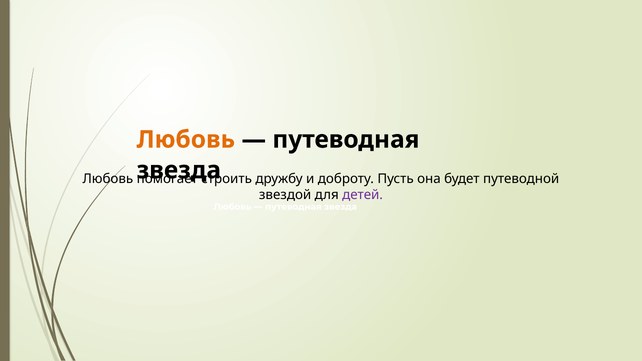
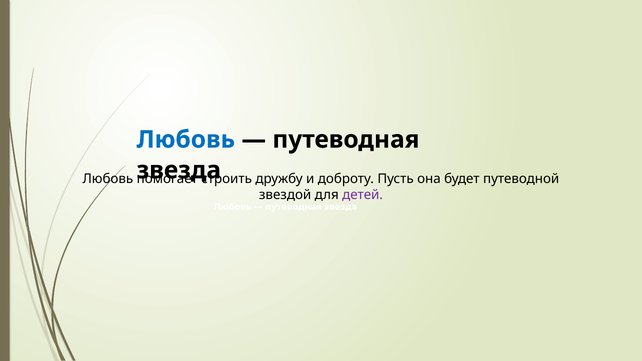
Любовь at (186, 140) colour: orange -> blue
